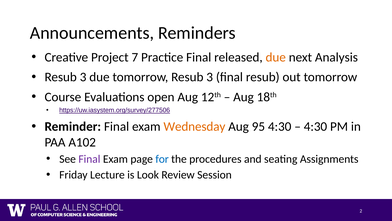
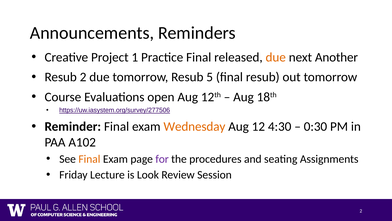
7: 7 -> 1
Analysis: Analysis -> Another
3 at (83, 77): 3 -> 2
tomorrow Resub 3: 3 -> 5
95: 95 -> 12
4:30 at (315, 126): 4:30 -> 0:30
Final at (89, 159) colour: purple -> orange
for colour: blue -> purple
